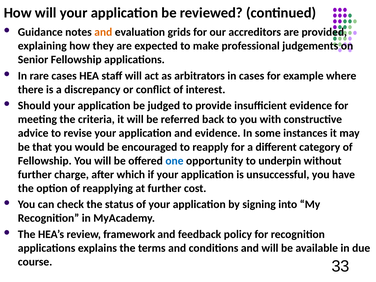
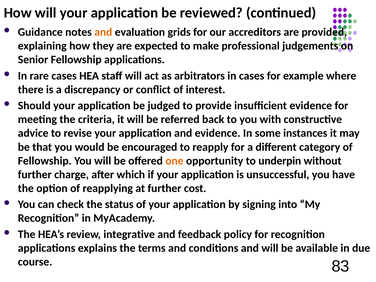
one colour: blue -> orange
framework: framework -> integrative
33: 33 -> 83
